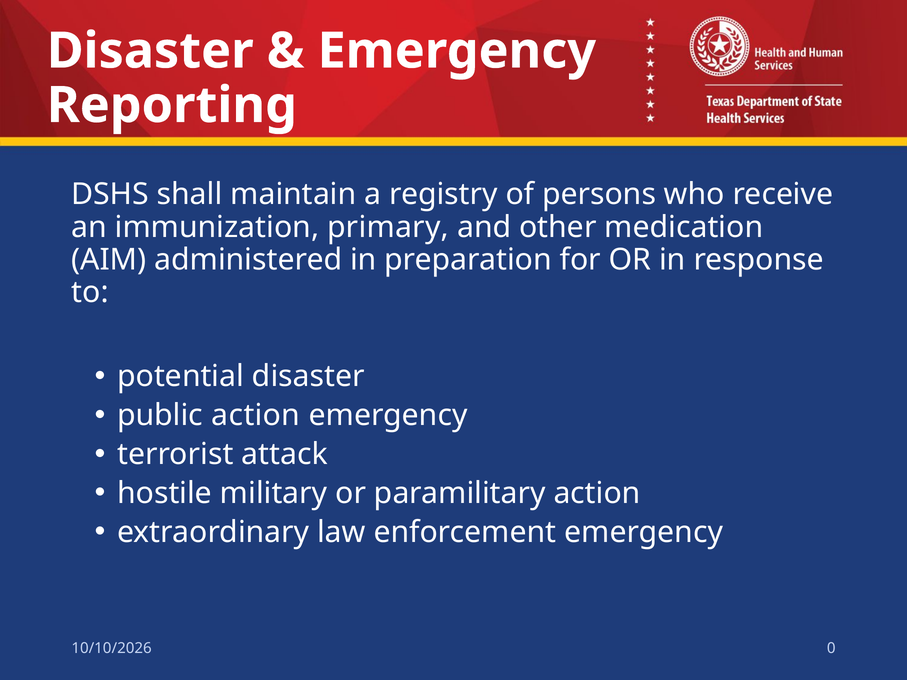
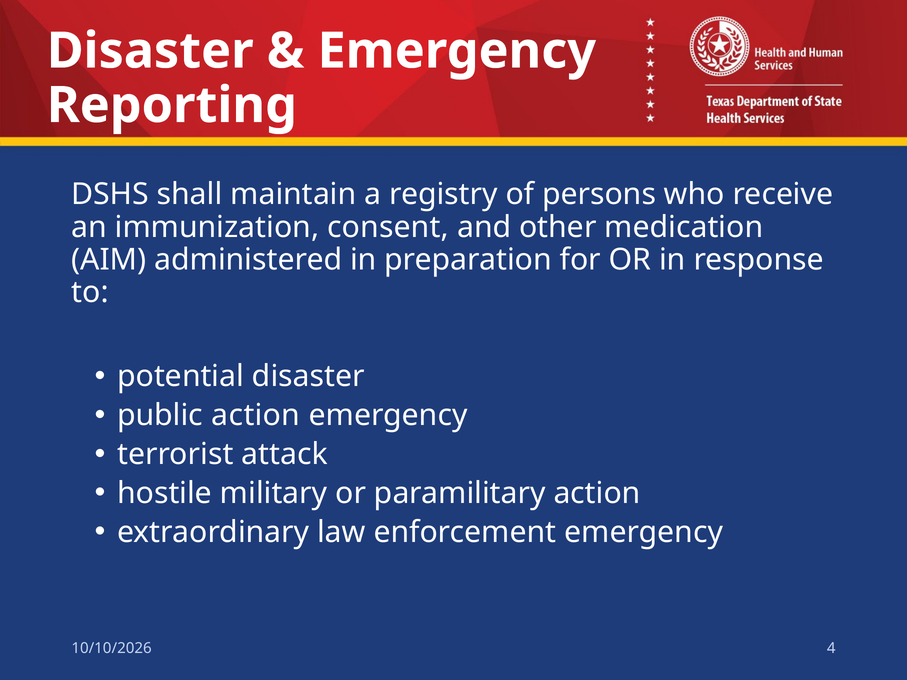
primary: primary -> consent
0: 0 -> 4
